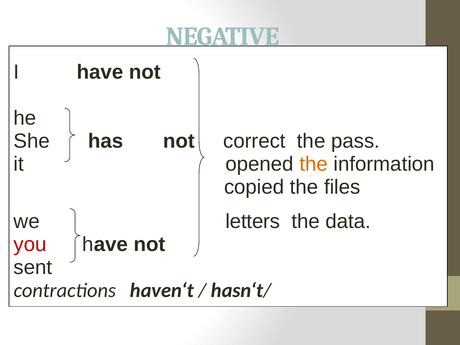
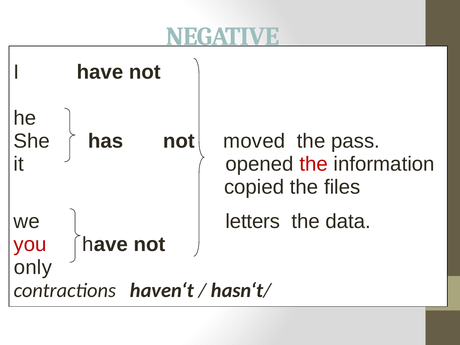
correct: correct -> moved
the at (314, 164) colour: orange -> red
sent: sent -> only
